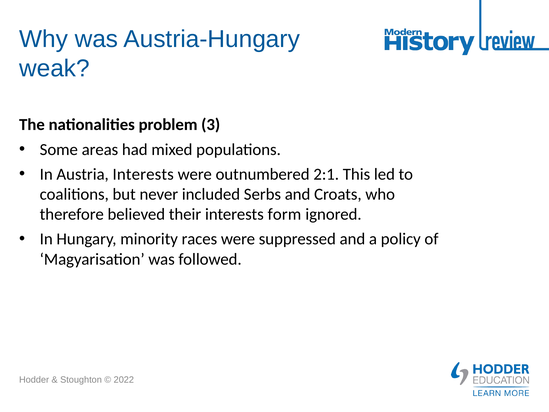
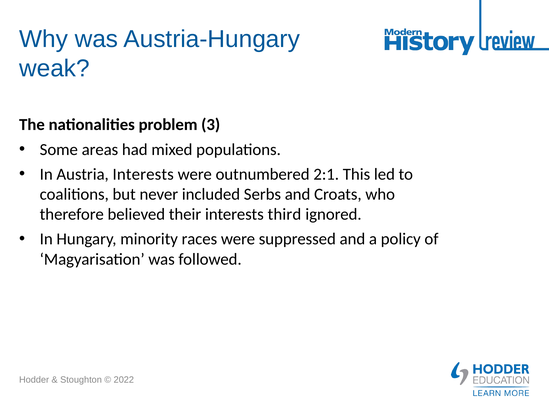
form: form -> third
